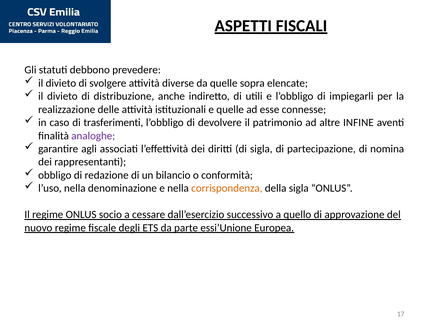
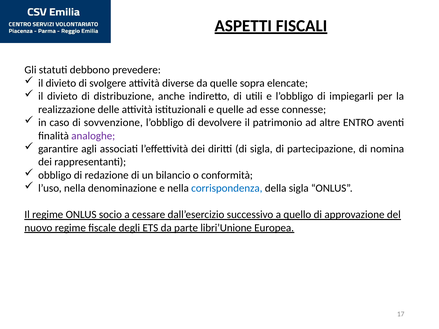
trasferimenti: trasferimenti -> sovvenzione
INFINE: INFINE -> ENTRO
corrispondenza colour: orange -> blue
essi’Unione: essi’Unione -> libri’Unione
